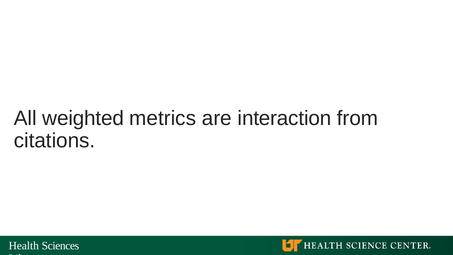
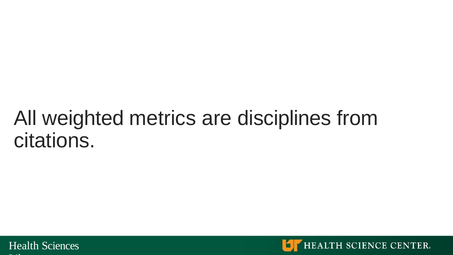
interaction: interaction -> disciplines
